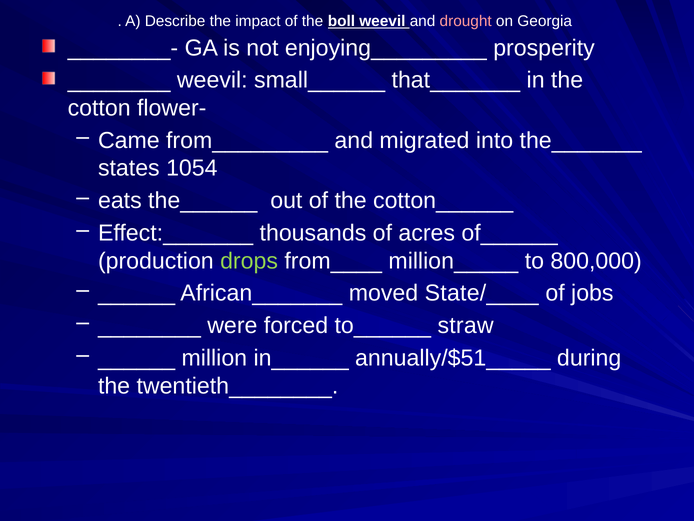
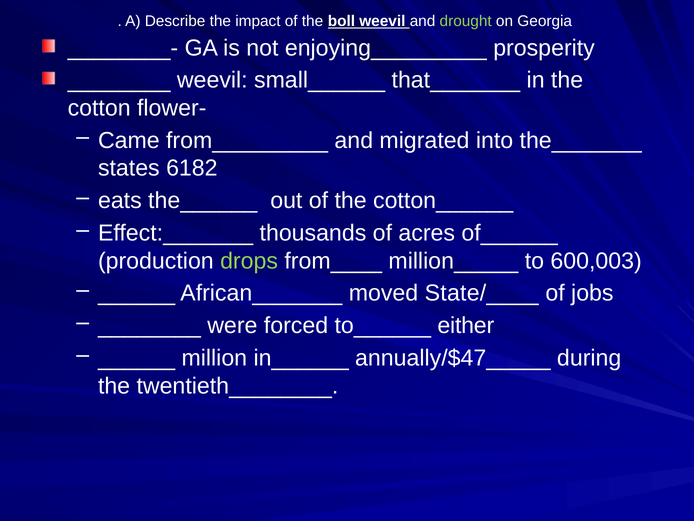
drought colour: pink -> light green
1054: 1054 -> 6182
800,000: 800,000 -> 600,003
straw: straw -> either
annually/$51_____: annually/$51_____ -> annually/$47_____
